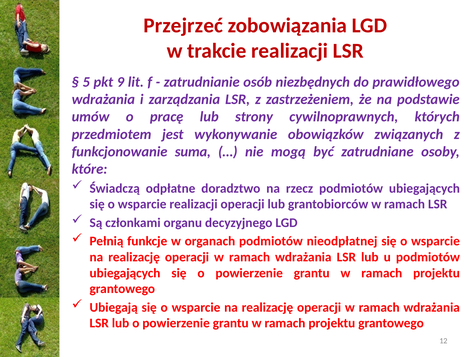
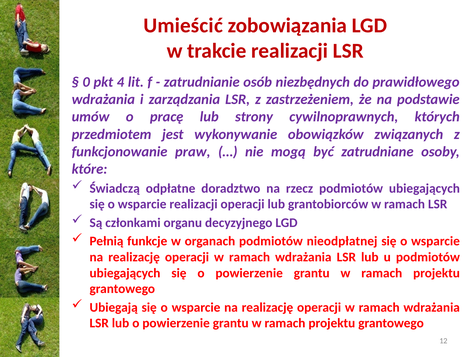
Przejrzeć: Przejrzeć -> Umieścić
5: 5 -> 0
9: 9 -> 4
suma: suma -> praw
